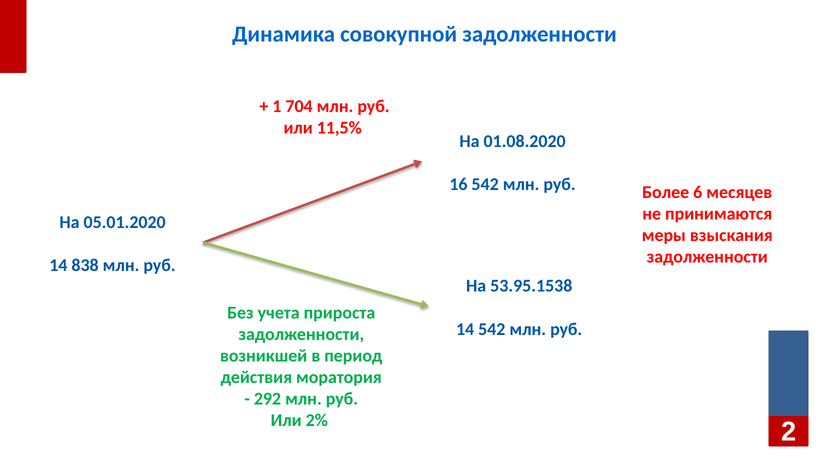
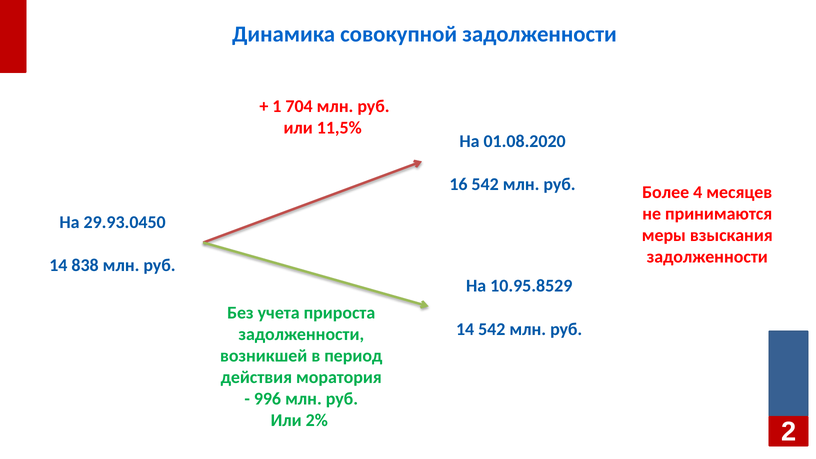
6: 6 -> 4
05.01.2020: 05.01.2020 -> 29.93.0450
53.95.1538: 53.95.1538 -> 10.95.8529
292: 292 -> 996
